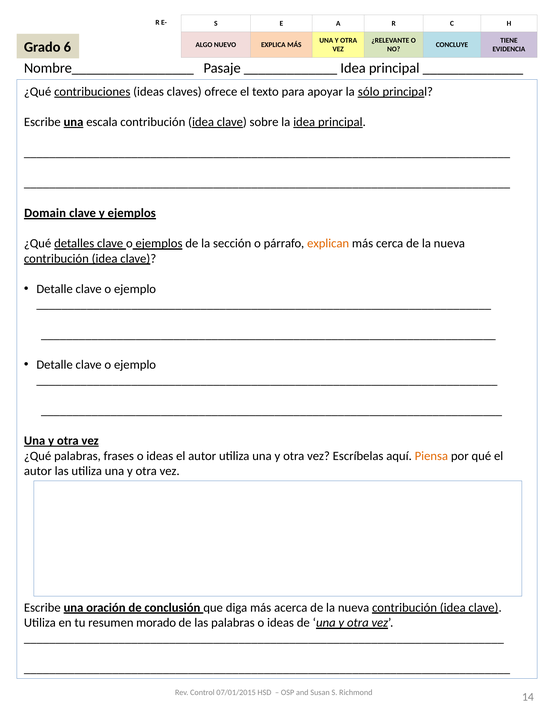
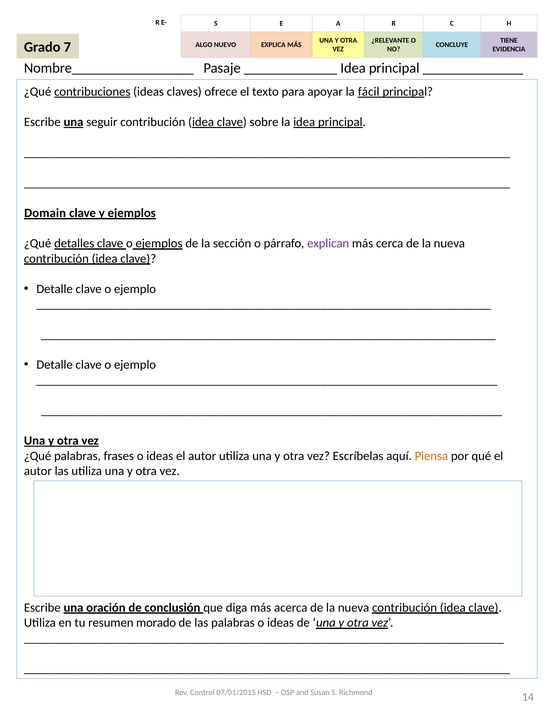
6: 6 -> 7
sólo: sólo -> fácil
escala: escala -> seguir
explican colour: orange -> purple
